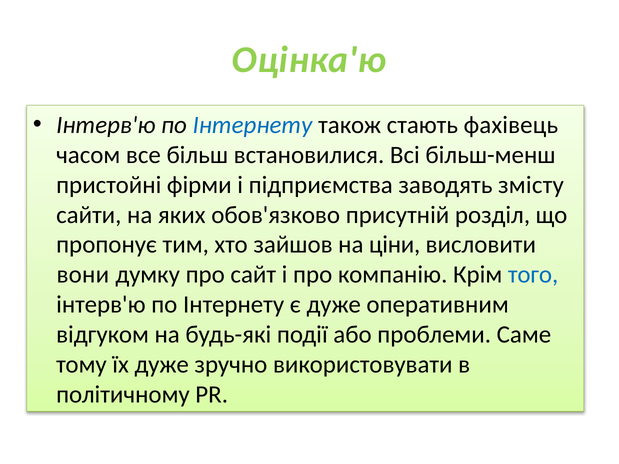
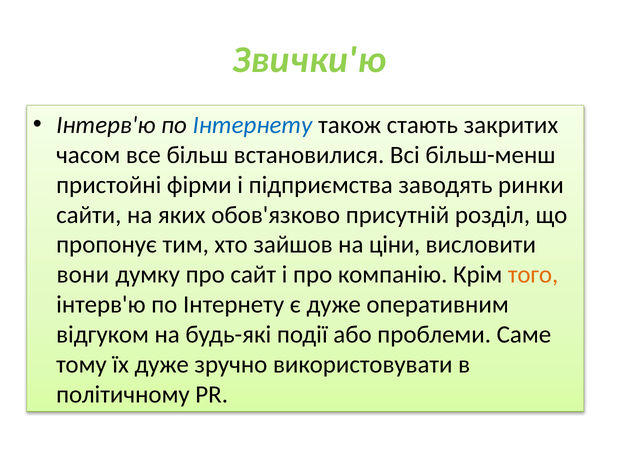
Оцінка'ю: Оцінка'ю -> Звички'ю
фахівець: фахівець -> закритих
змісту: змісту -> ринки
того colour: blue -> orange
